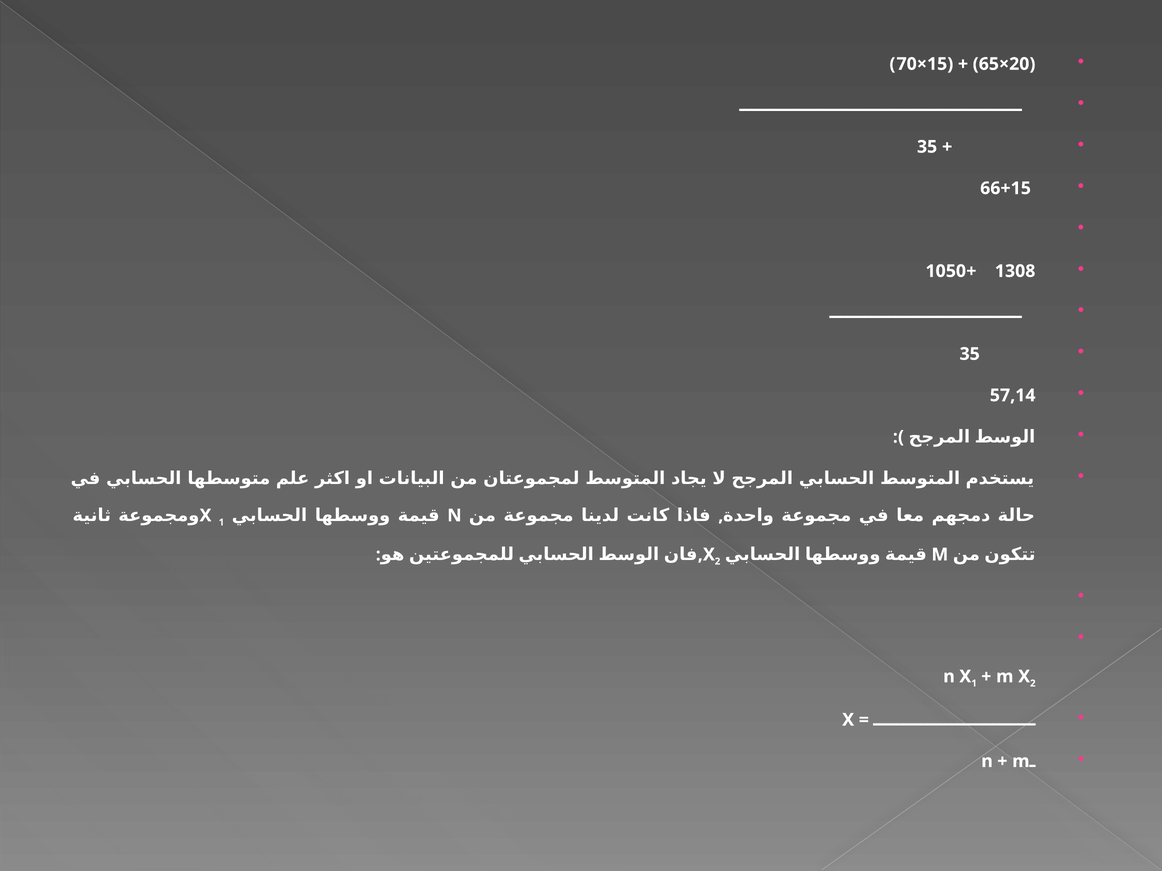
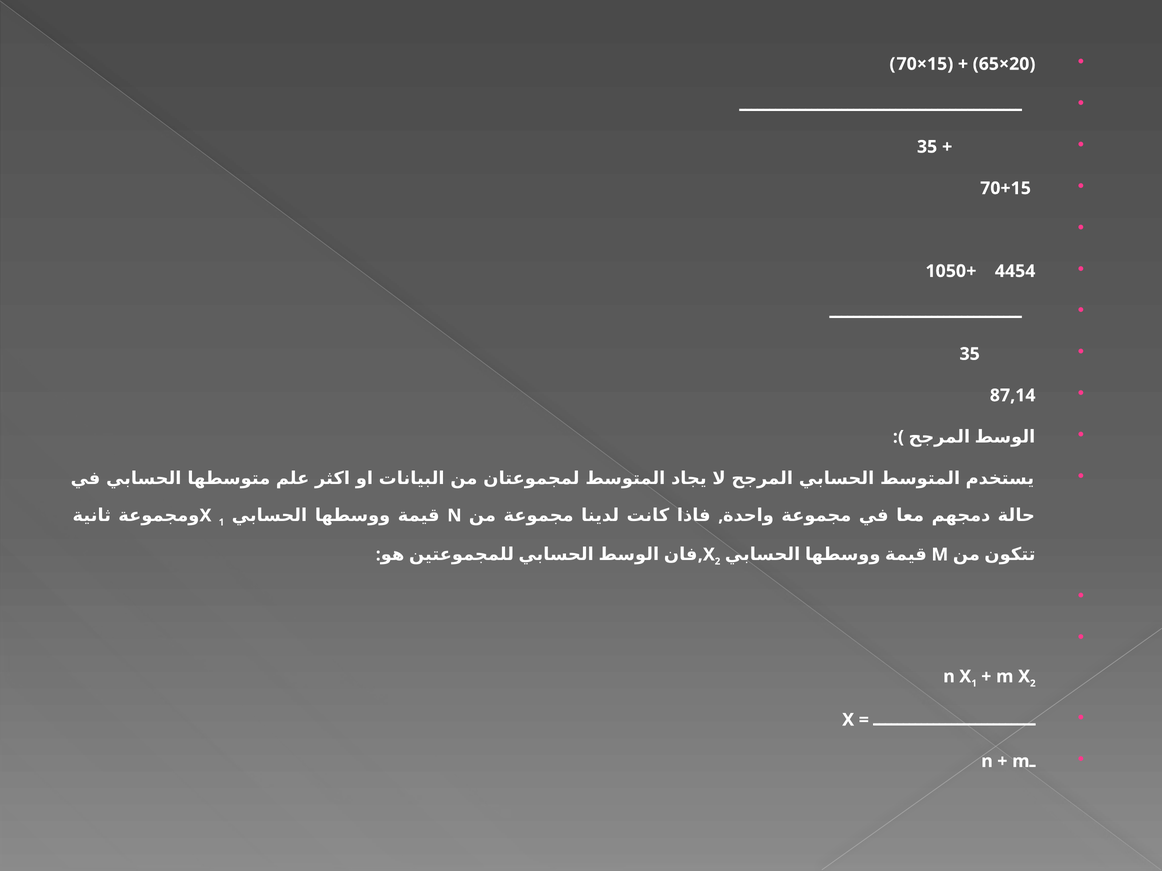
66+15: 66+15 -> 70+15
1308: 1308 -> 4454
57,14: 57,14 -> 87,14
